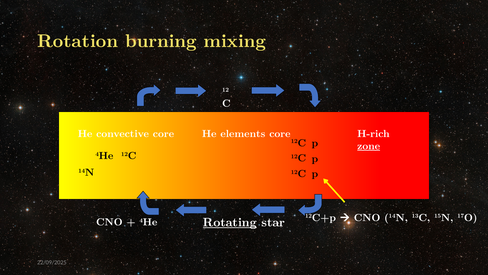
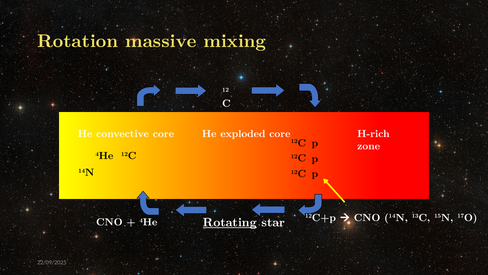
burning: burning -> massive
elements: elements -> exploded
zone underline: present -> none
